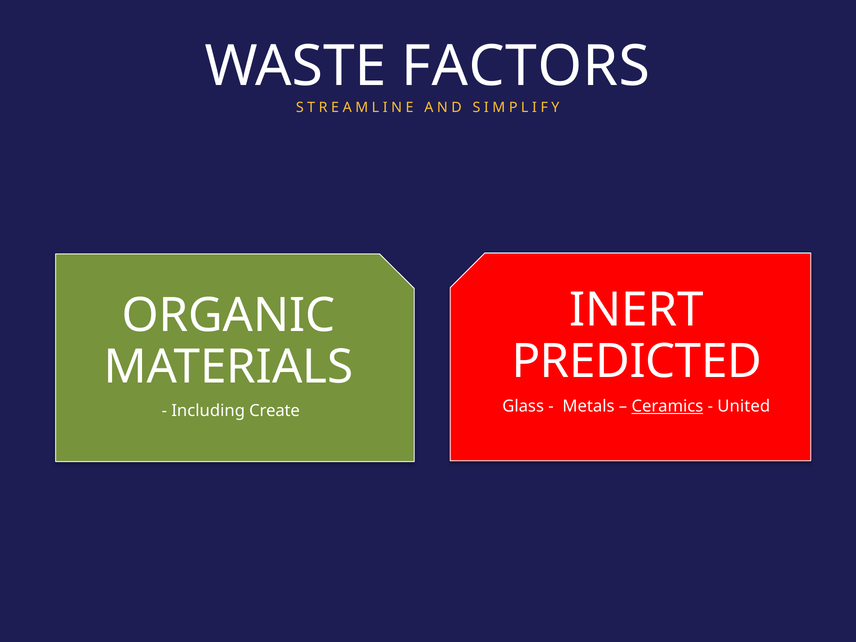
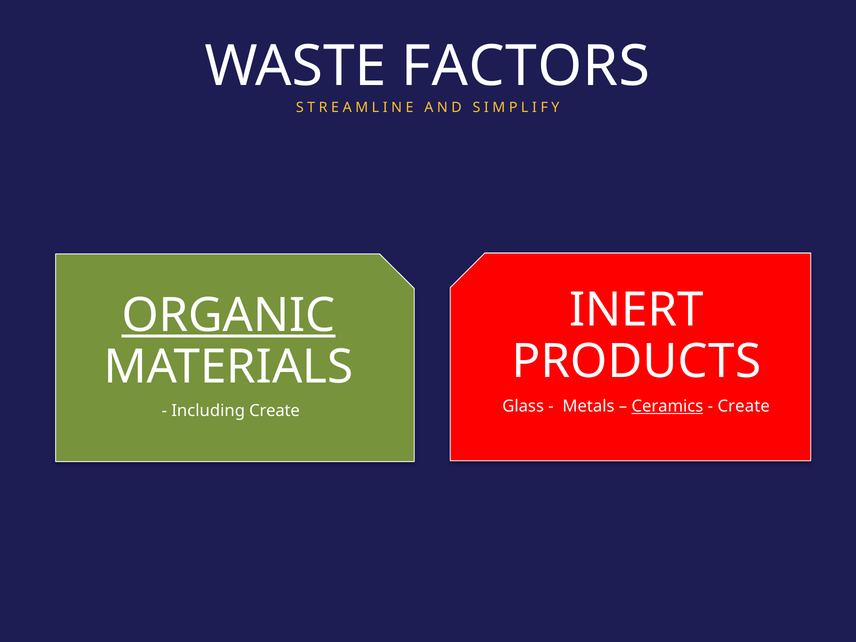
ORGANIC underline: none -> present
PREDICTED: PREDICTED -> PRODUCTS
United at (744, 406): United -> Create
